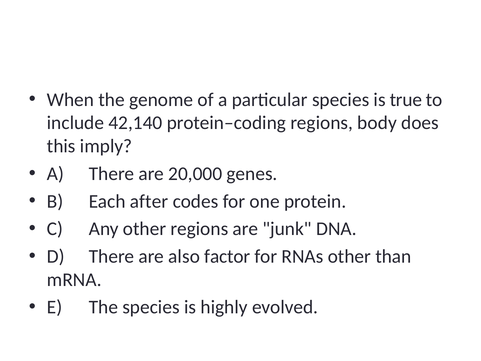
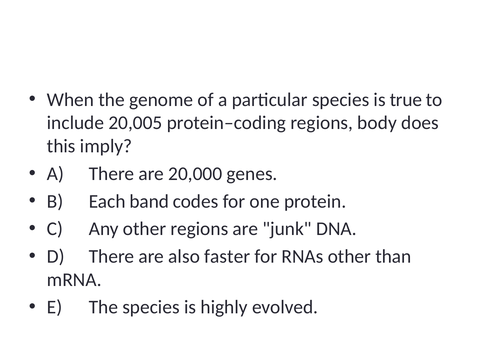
42,140: 42,140 -> 20,005
after: after -> band
factor: factor -> faster
